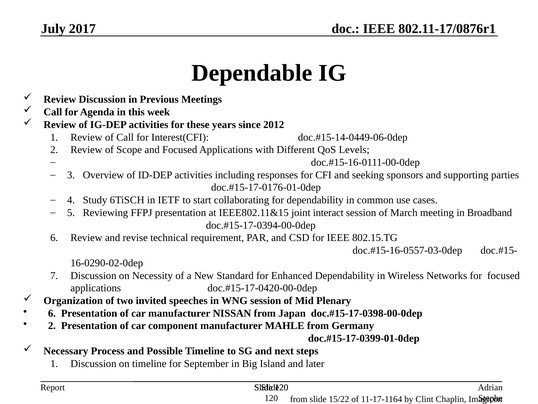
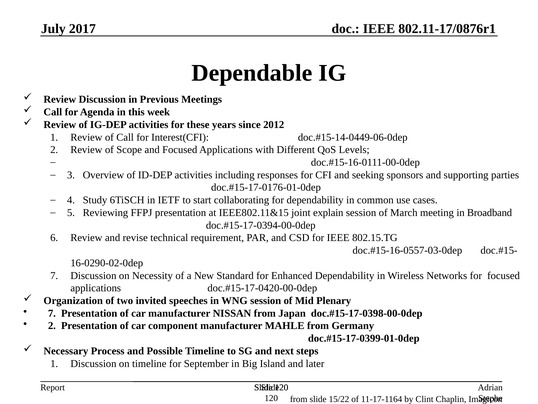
interact: interact -> explain
6 at (52, 313): 6 -> 7
